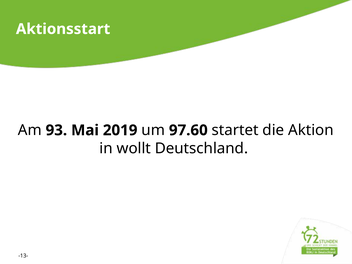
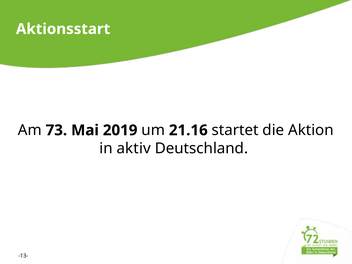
93: 93 -> 73
97.60: 97.60 -> 21.16
wollt: wollt -> aktiv
